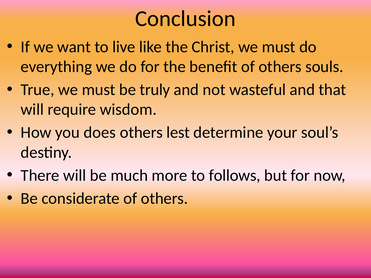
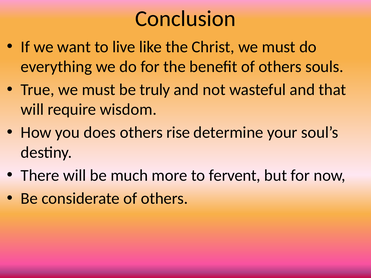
lest: lest -> rise
follows: follows -> fervent
